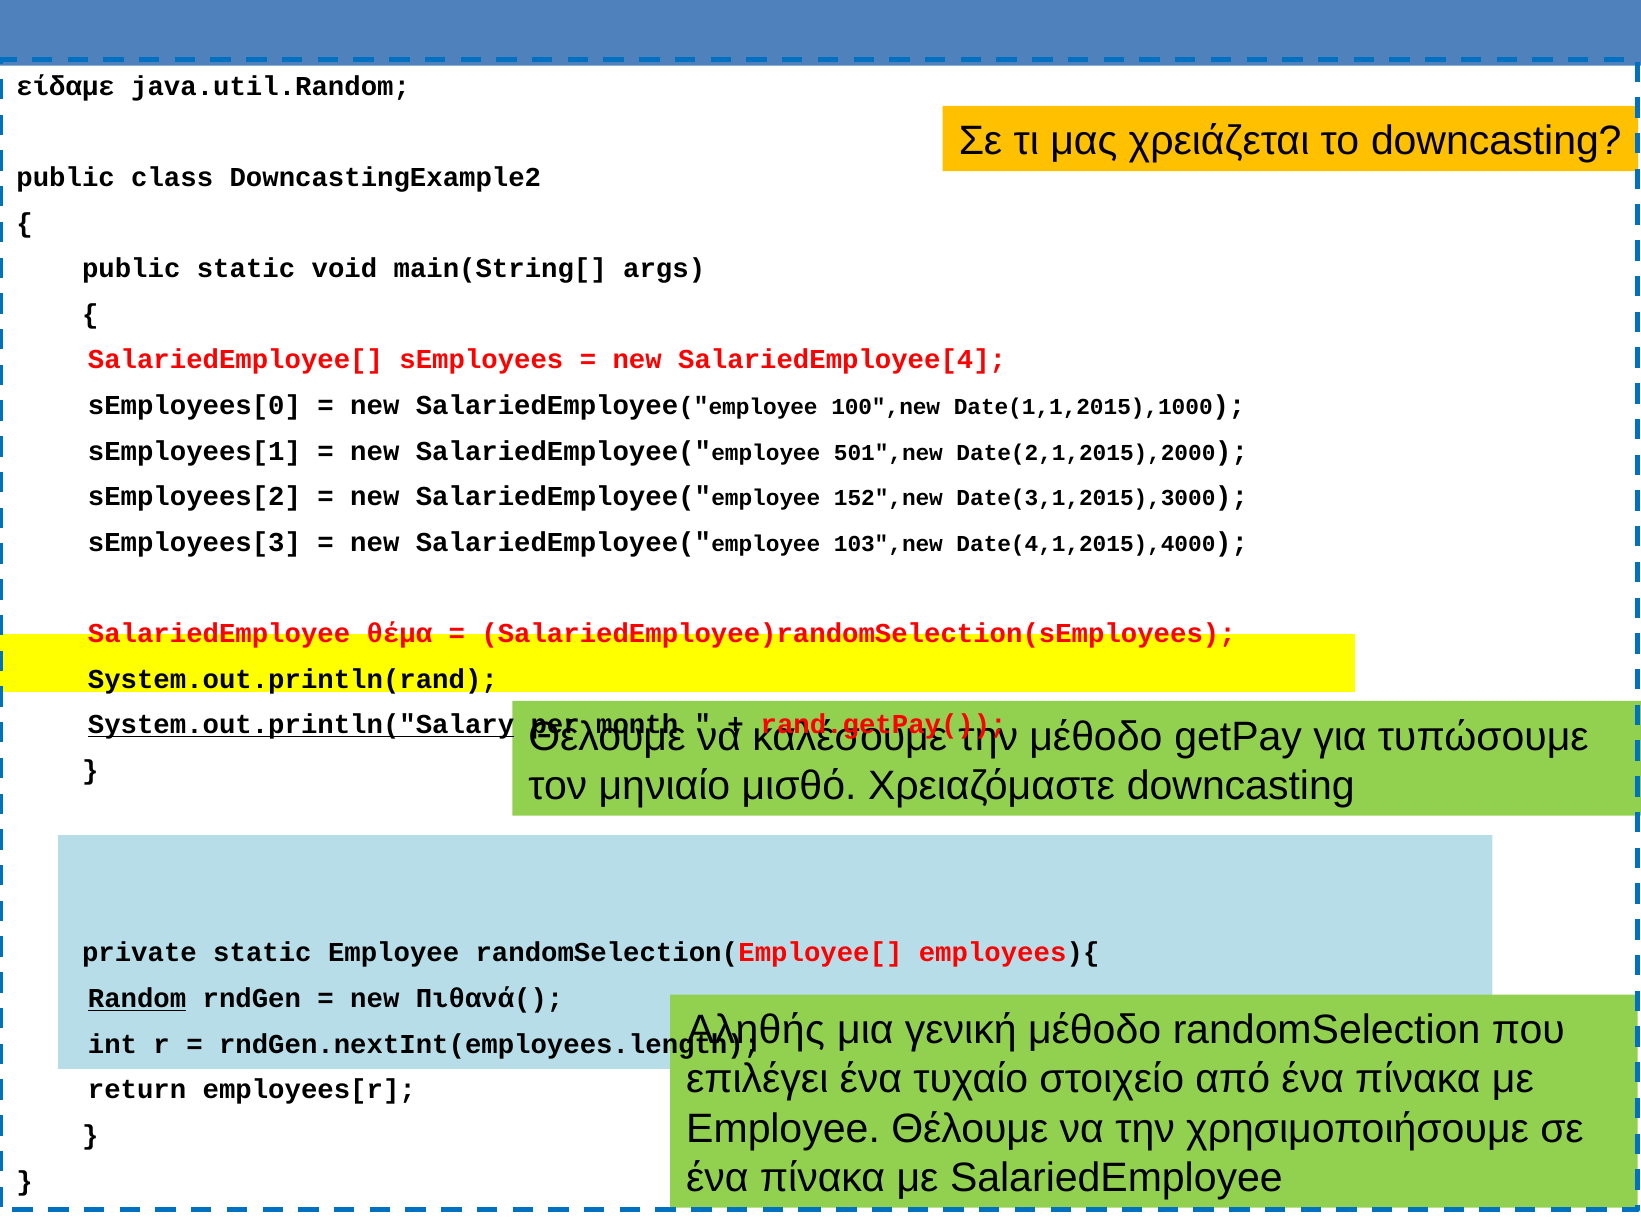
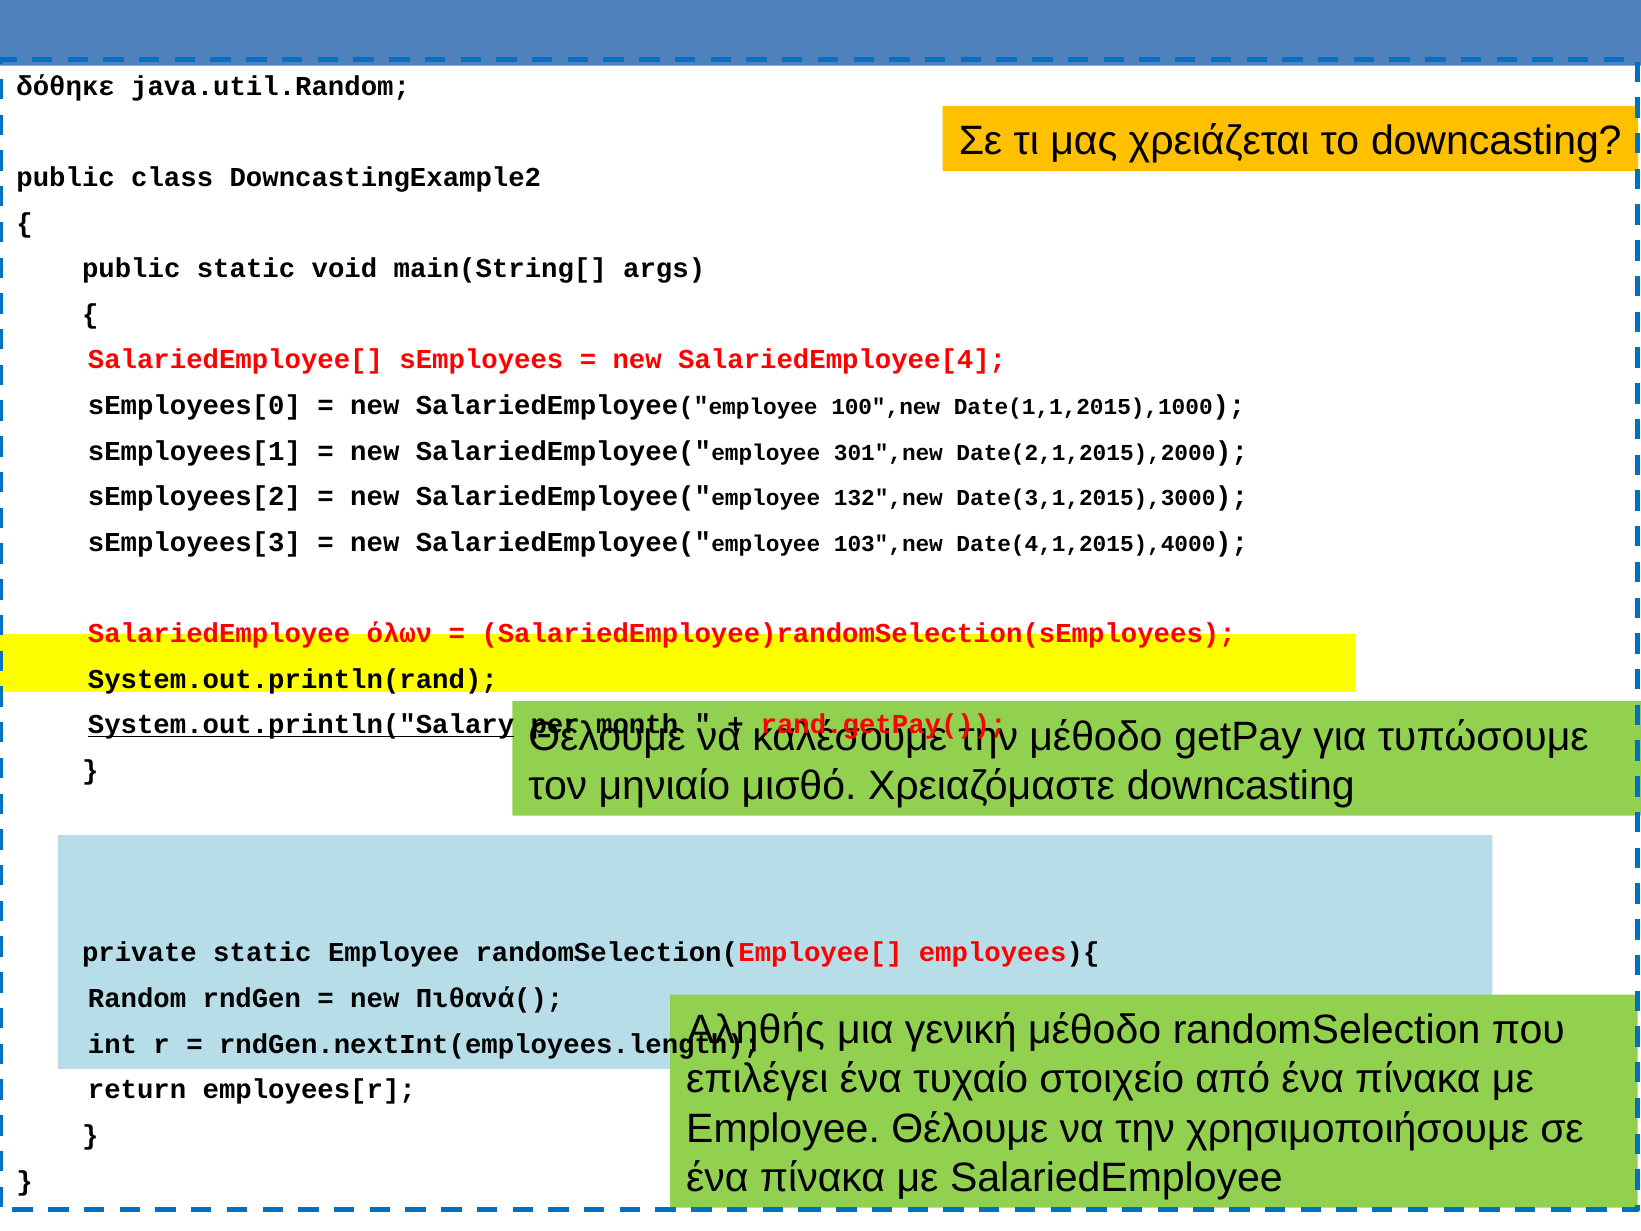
είδαμε: είδαμε -> δόθηκε
501",new: 501",new -> 301",new
152",new: 152",new -> 132",new
θέμα: θέμα -> όλων
Random underline: present -> none
